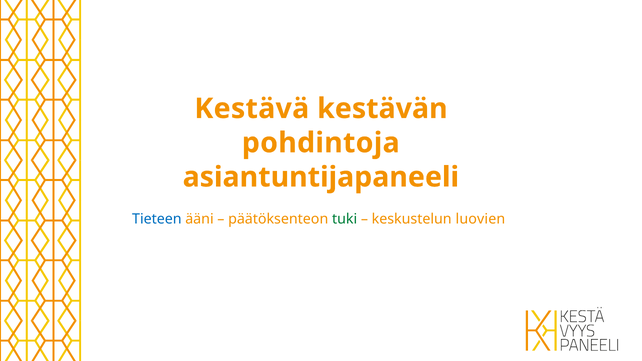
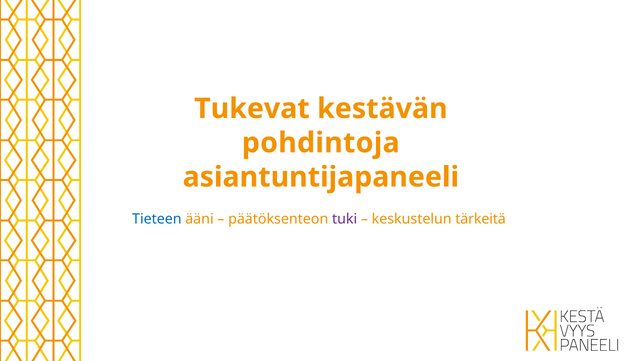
Kestävä: Kestävä -> Tukevat
tuki colour: green -> purple
luovien: luovien -> tärkeitä
